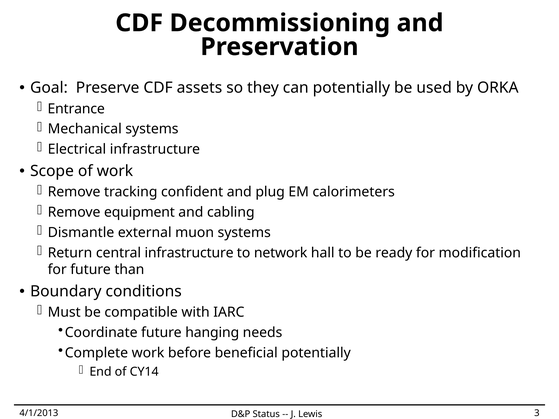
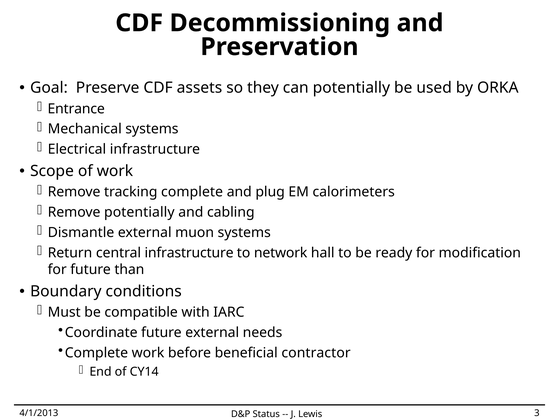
tracking confident: confident -> complete
Remove equipment: equipment -> potentially
future hanging: hanging -> external
beneficial potentially: potentially -> contractor
